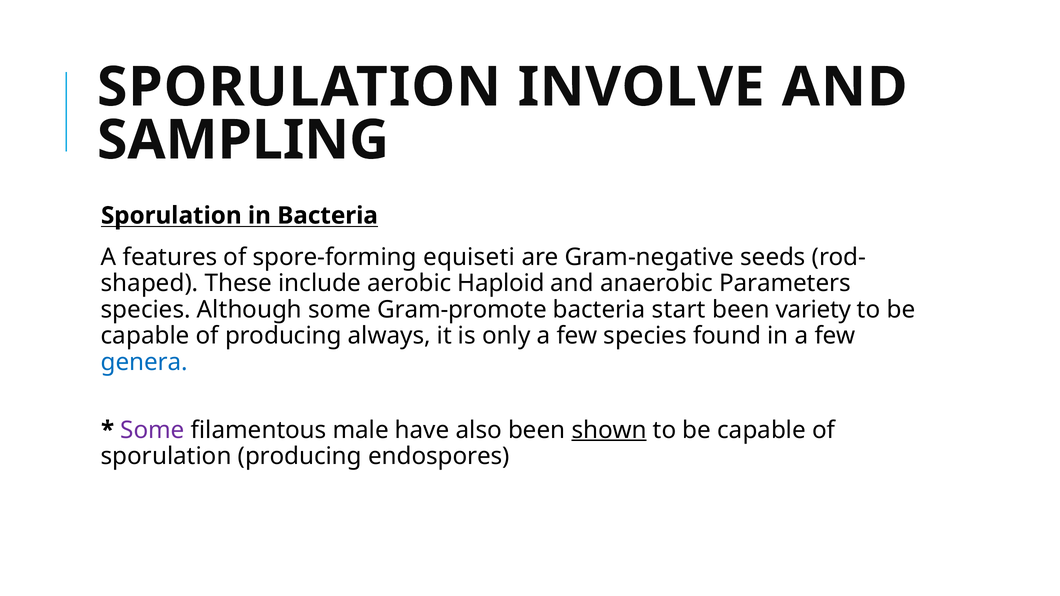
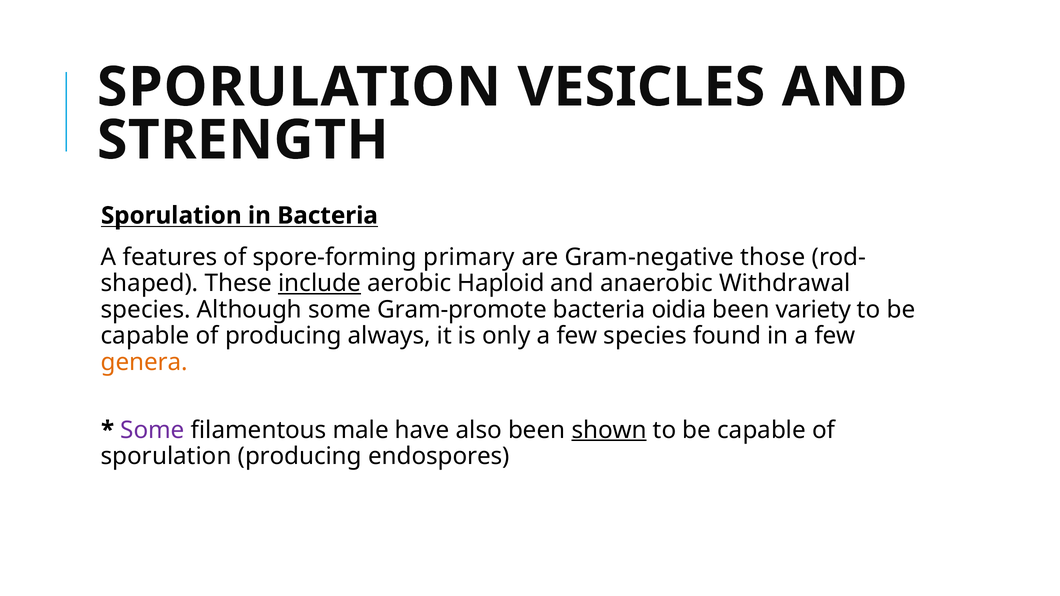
INVOLVE: INVOLVE -> VESICLES
SAMPLING: SAMPLING -> STRENGTH
equiseti: equiseti -> primary
seeds: seeds -> those
include underline: none -> present
Parameters: Parameters -> Withdrawal
start: start -> oidia
genera colour: blue -> orange
